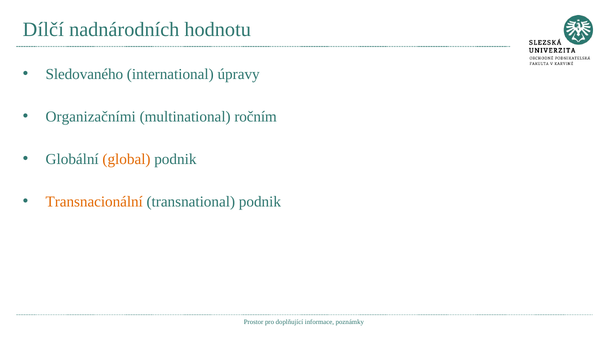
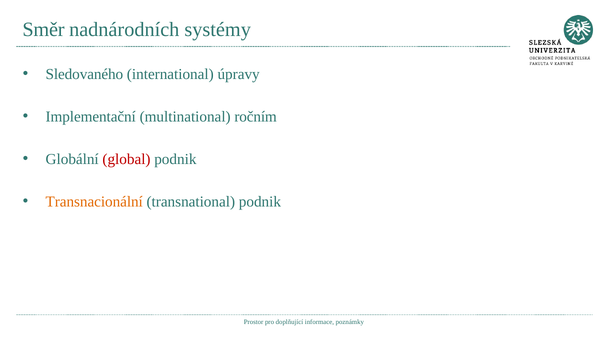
Dílčí: Dílčí -> Směr
hodnotu: hodnotu -> systémy
Organizačními: Organizačními -> Implementační
global colour: orange -> red
